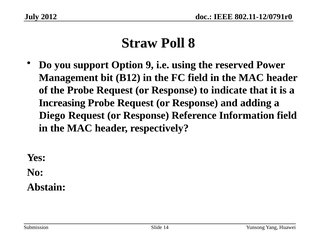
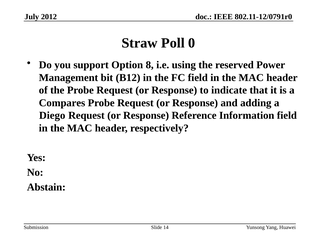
8: 8 -> 0
9: 9 -> 8
Increasing: Increasing -> Compares
